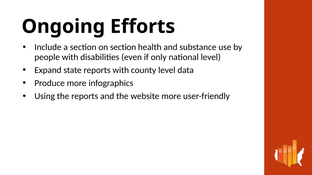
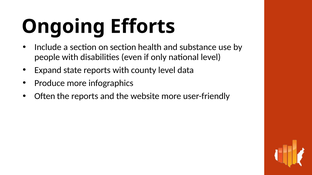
Using: Using -> Often
